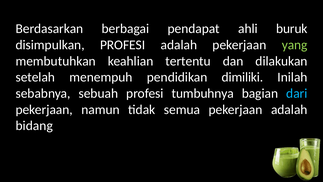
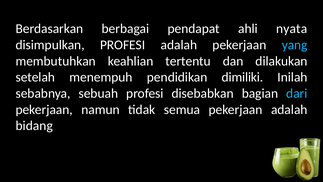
buruk: buruk -> nyata
yang colour: light green -> light blue
tumbuhnya: tumbuhnya -> disebabkan
